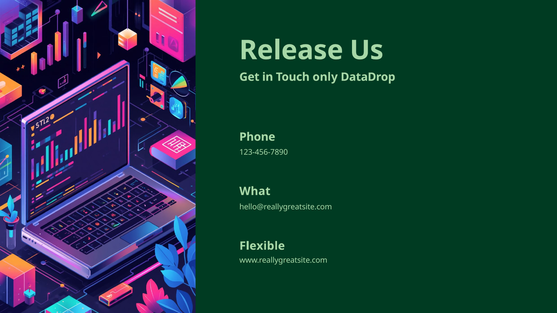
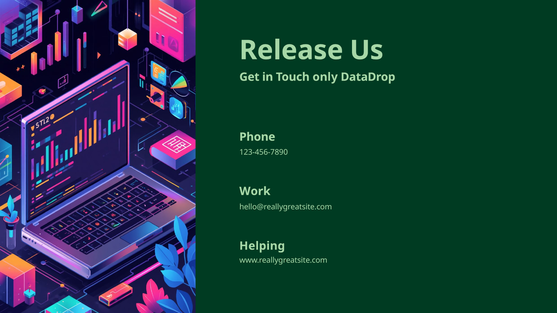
What: What -> Work
Flexible: Flexible -> Helping
